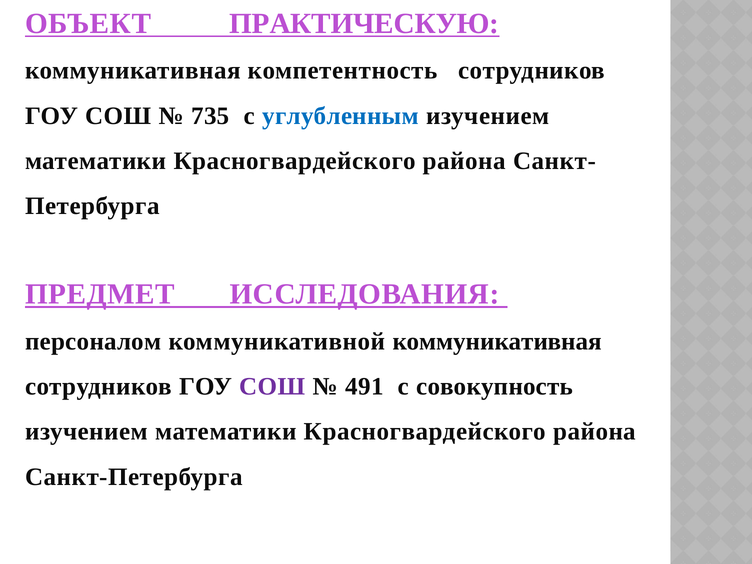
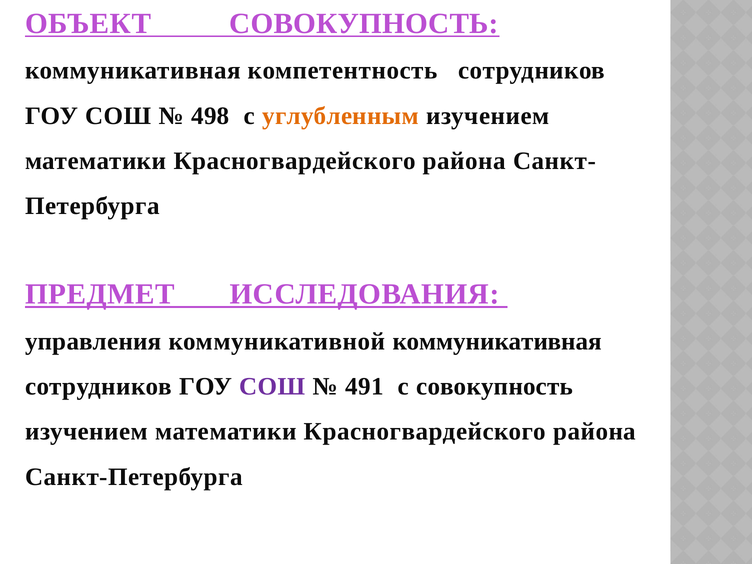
ОБЪЕКТ ПРАКТИЧЕСКУЮ: ПРАКТИЧЕСКУЮ -> СОВОКУПНОСТЬ
735: 735 -> 498
углубленным colour: blue -> orange
персоналом: персоналом -> управления
